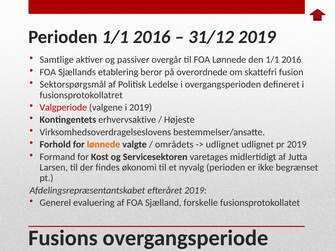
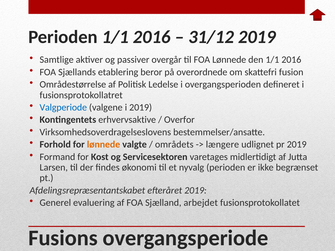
Sektorspørgsmål: Sektorspørgsmål -> Områdestørrelse
Valgperiode colour: red -> blue
Højeste: Højeste -> Overfor
udlignet at (222, 145): udlignet -> længere
forskelle: forskelle -> arbejdet
